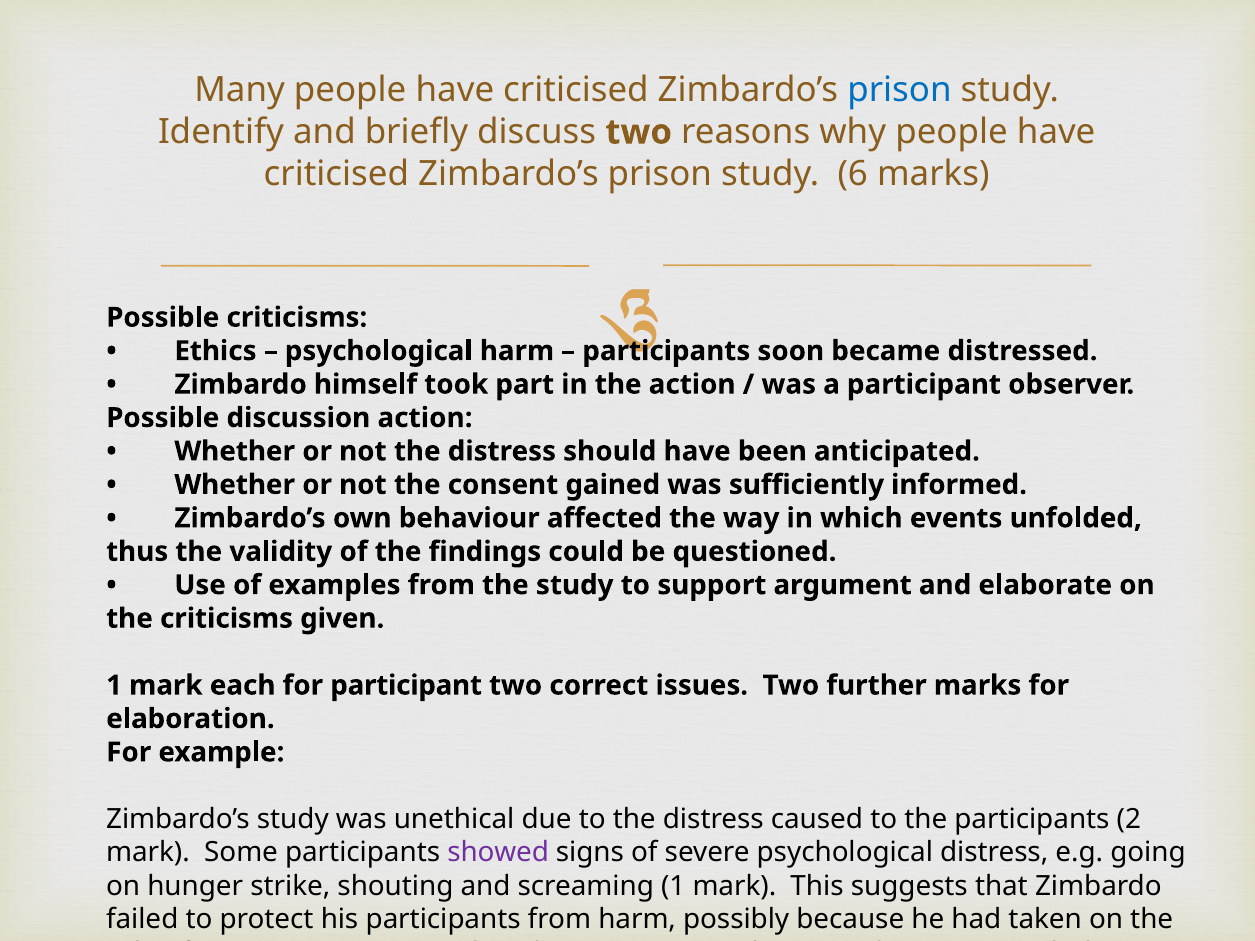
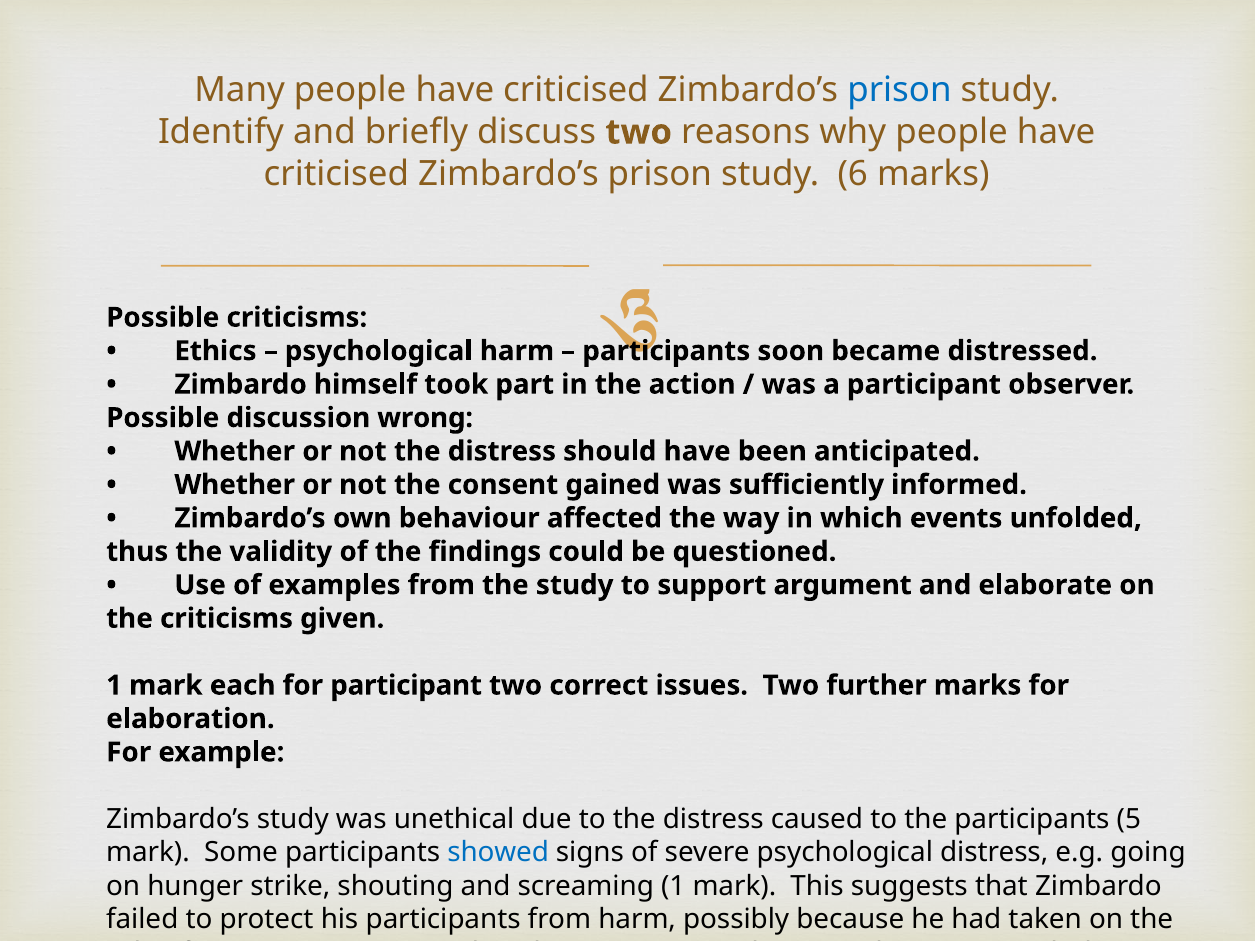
discussion action: action -> wrong
2: 2 -> 5
showed colour: purple -> blue
